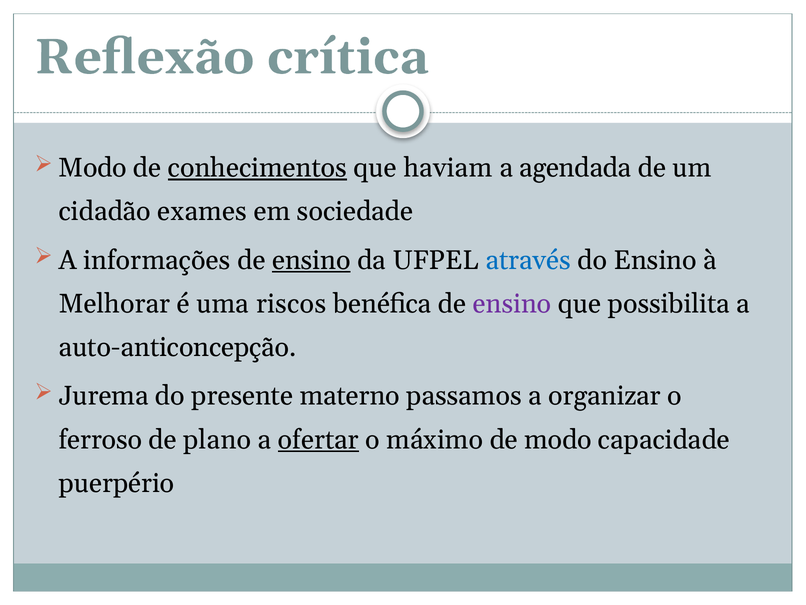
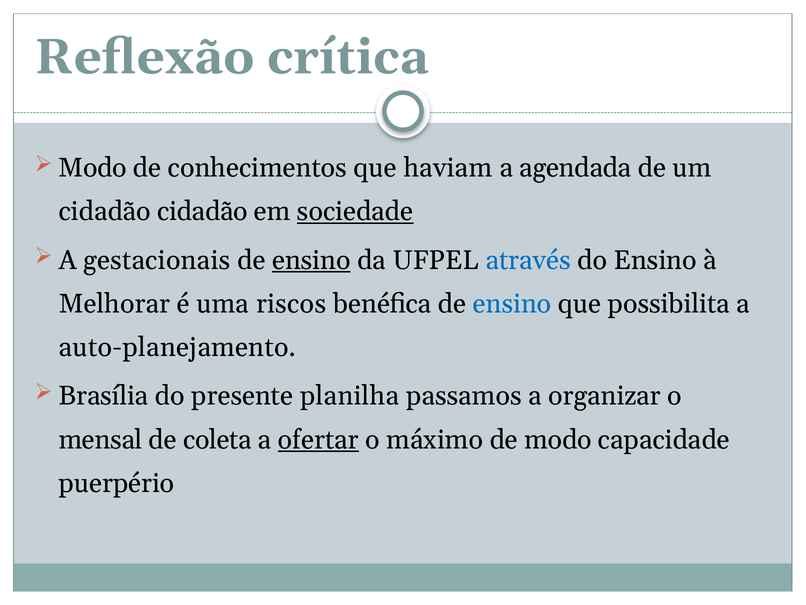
conhecimentos underline: present -> none
cidadão exames: exames -> cidadão
sociedade underline: none -> present
informações: informações -> gestacionais
ensino at (512, 304) colour: purple -> blue
auto-anticoncepção: auto-anticoncepção -> auto-planejamento
Jurema: Jurema -> Brasília
materno: materno -> planilha
ferroso: ferroso -> mensal
plano: plano -> coleta
